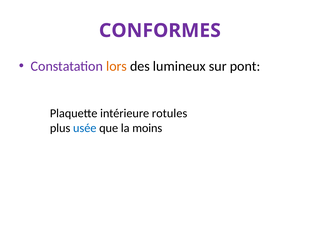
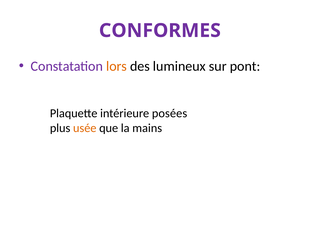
rotules: rotules -> posées
usée colour: blue -> orange
moins: moins -> mains
